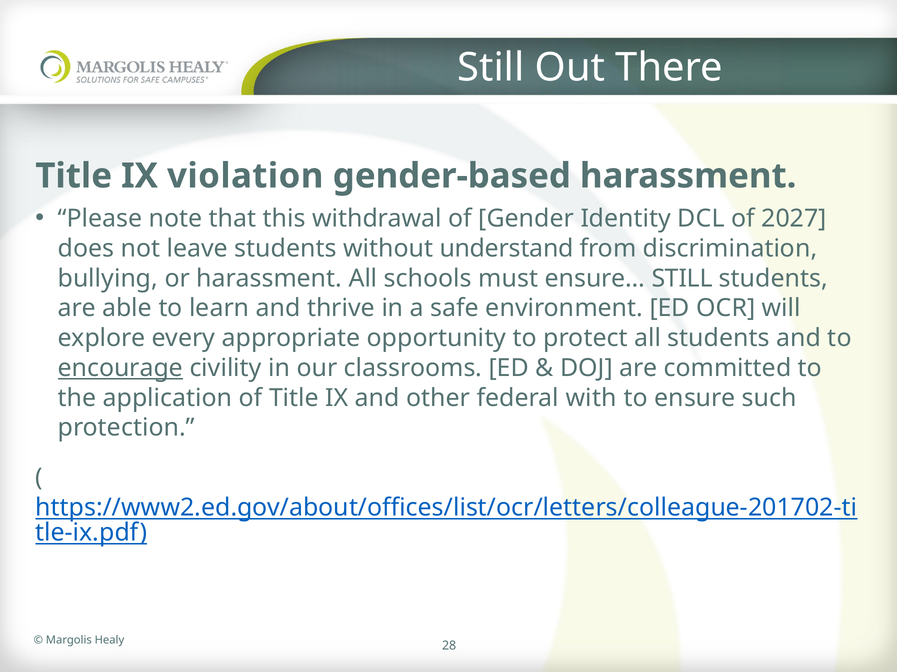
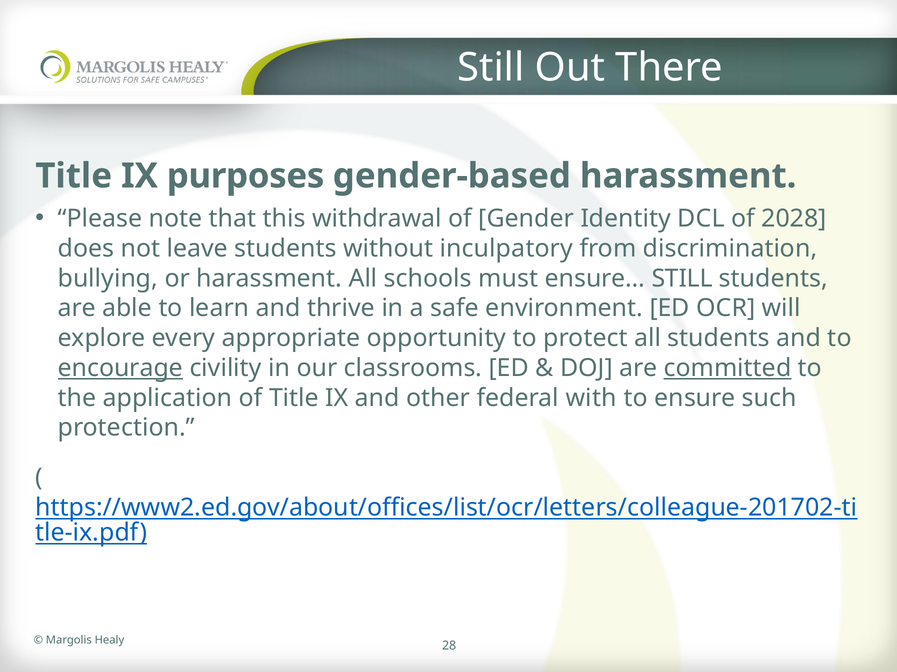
violation: violation -> purposes
2027: 2027 -> 2028
understand: understand -> inculpatory
committed underline: none -> present
